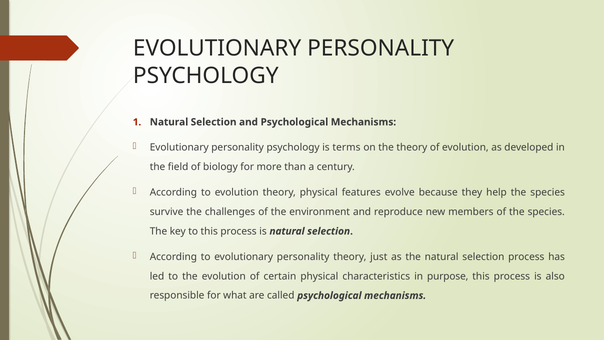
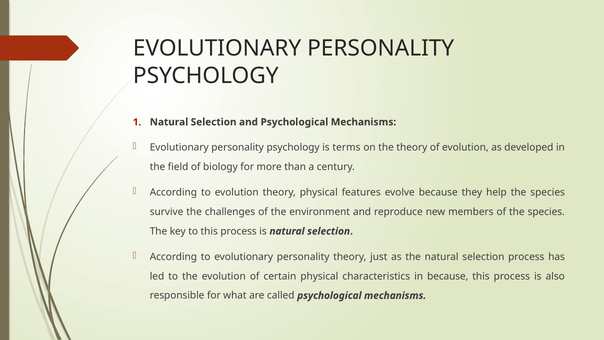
in purpose: purpose -> because
